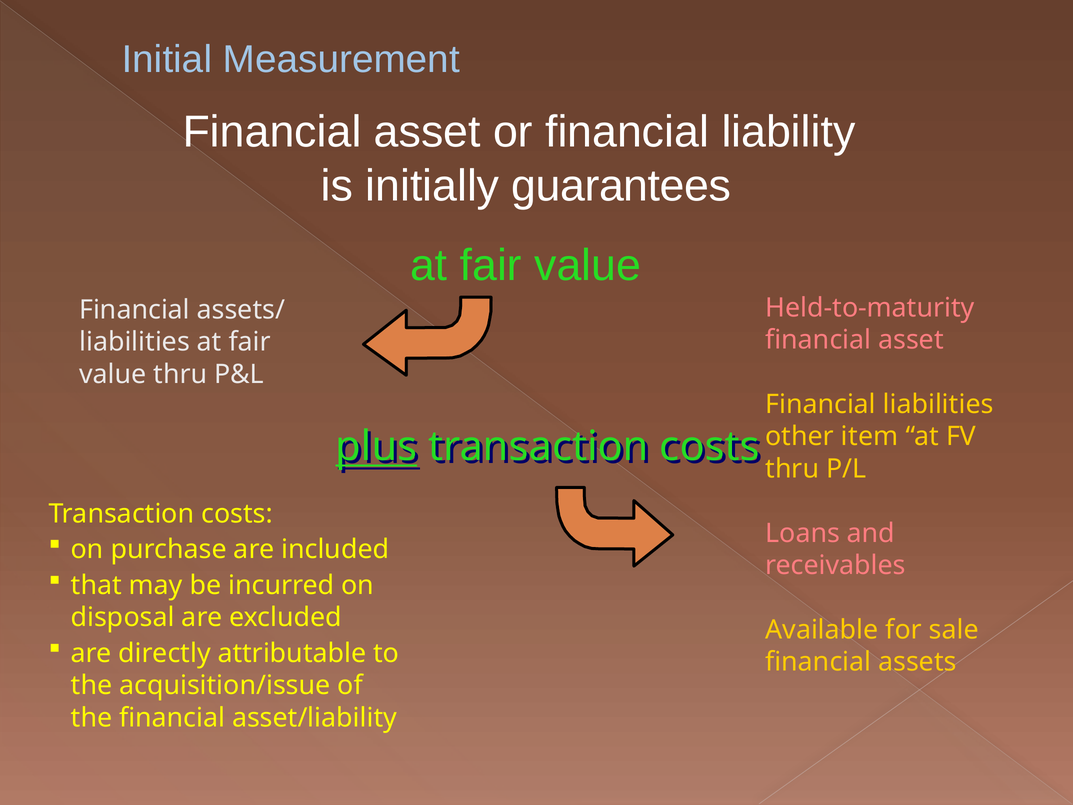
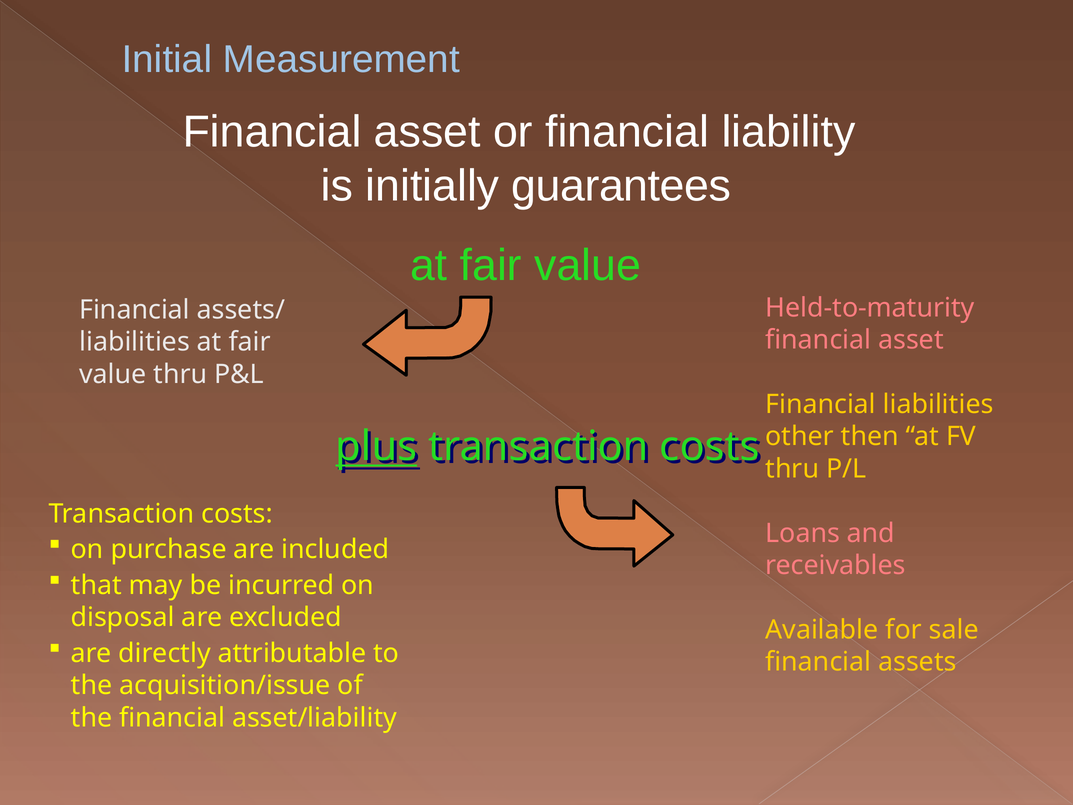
item: item -> then
